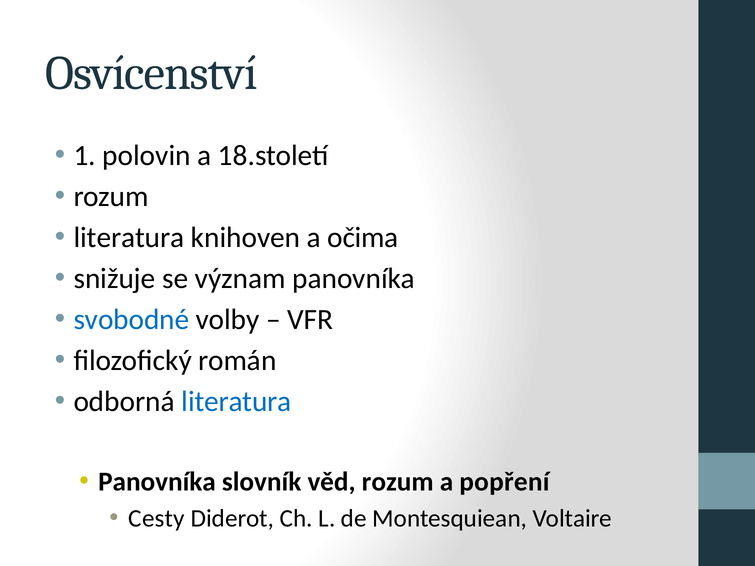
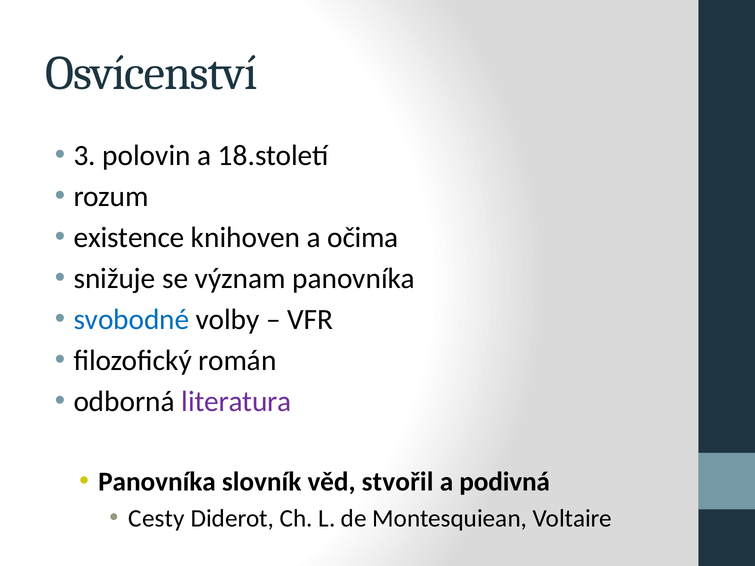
1: 1 -> 3
literatura at (129, 238): literatura -> existence
literatura at (236, 402) colour: blue -> purple
věd rozum: rozum -> stvořil
popření: popření -> podivná
